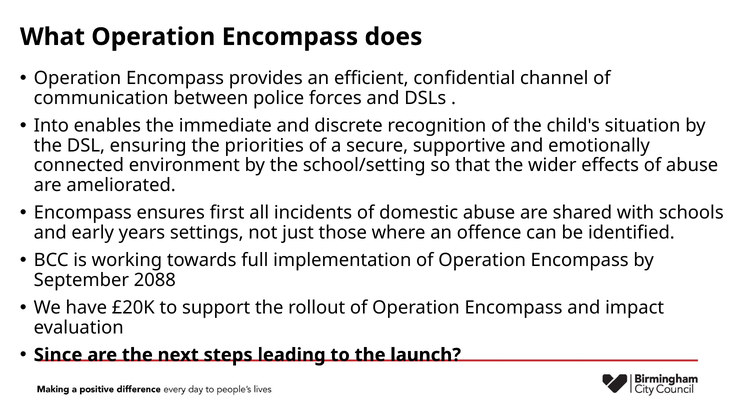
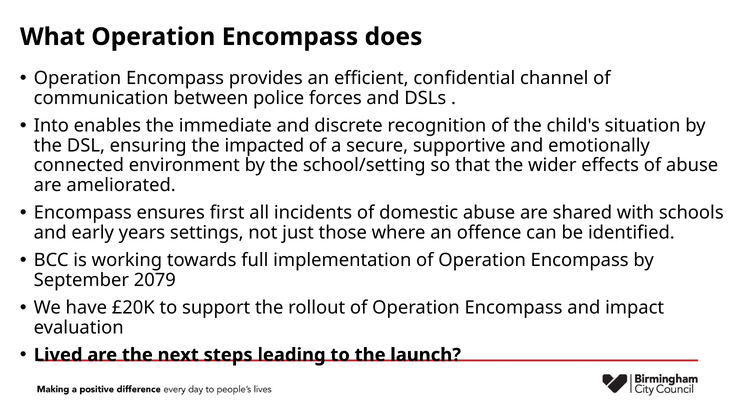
priorities: priorities -> impacted
2088: 2088 -> 2079
Since: Since -> Lived
